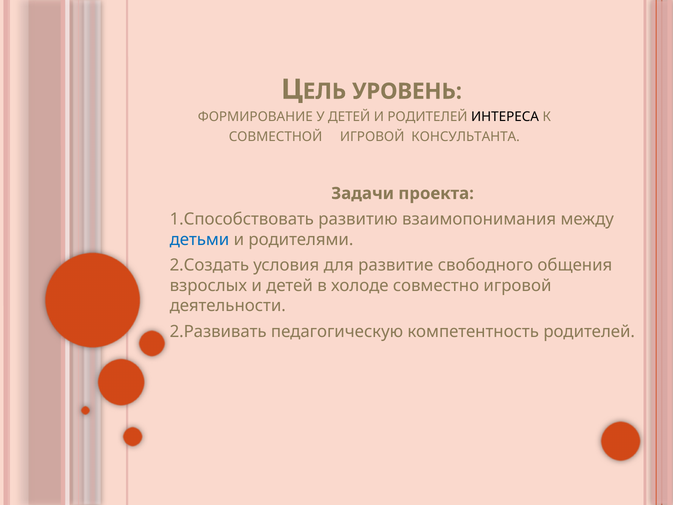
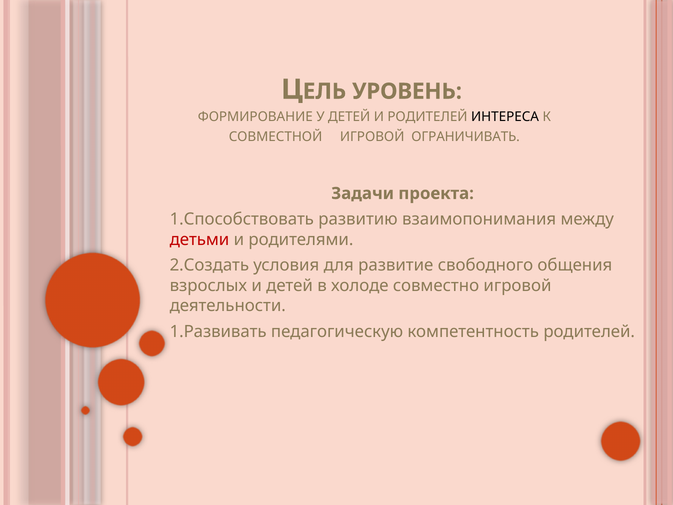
КОНСУЛЬТАНТА: КОНСУЛЬТАНТА -> ОГРАНИЧИВАТЬ
детьми colour: blue -> red
2.Развивать: 2.Развивать -> 1.Развивать
